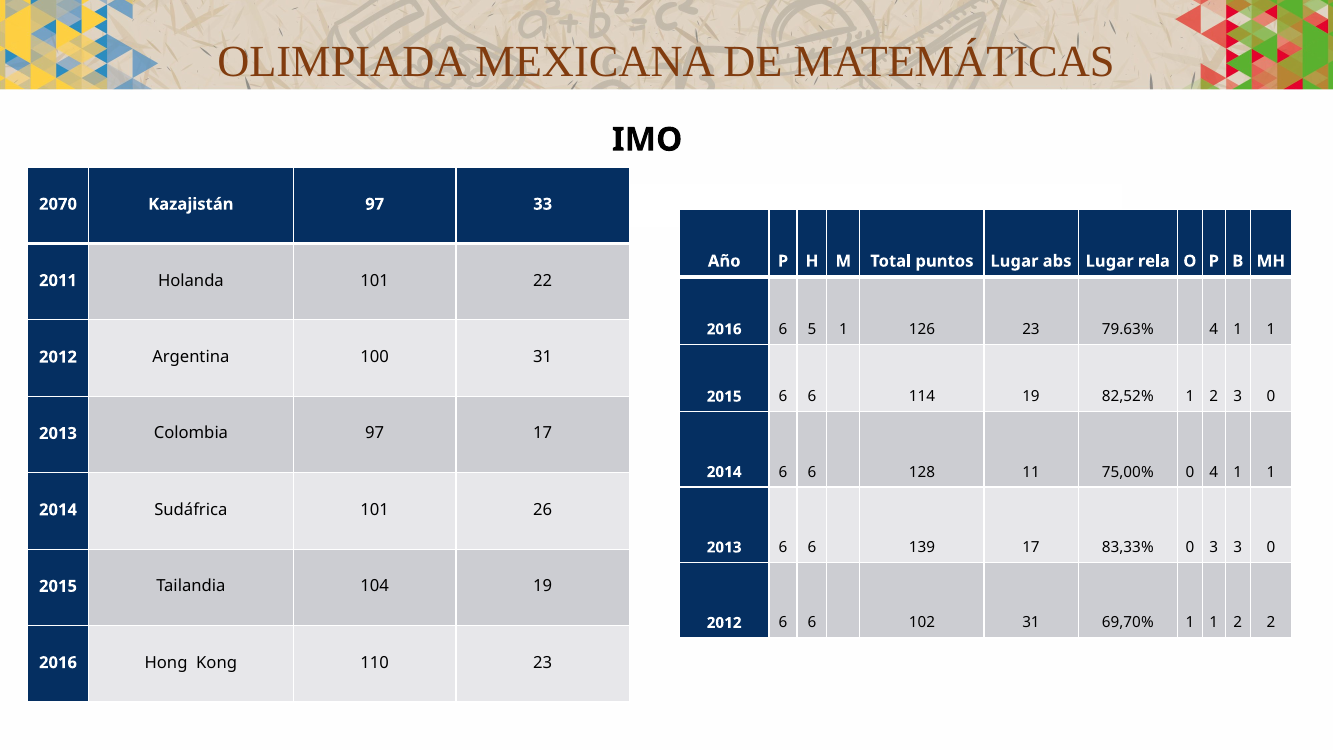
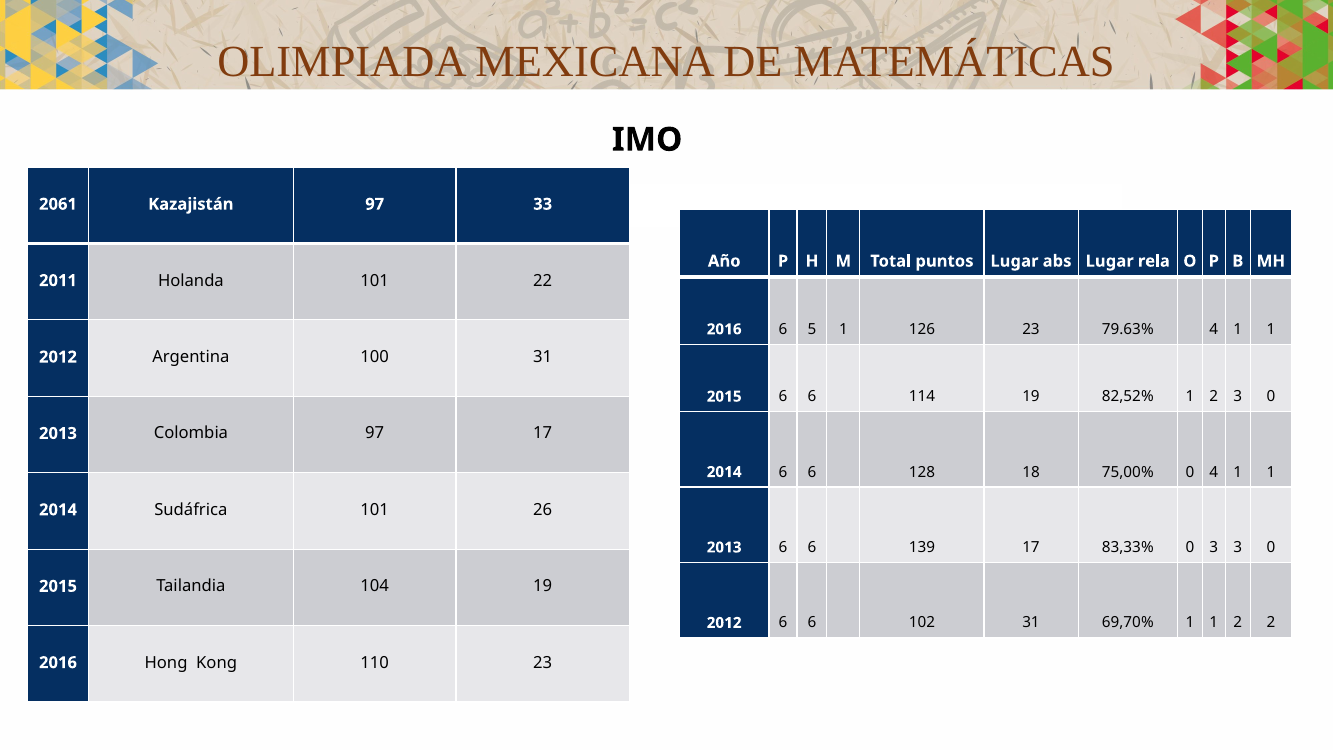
2070: 2070 -> 2061
11: 11 -> 18
